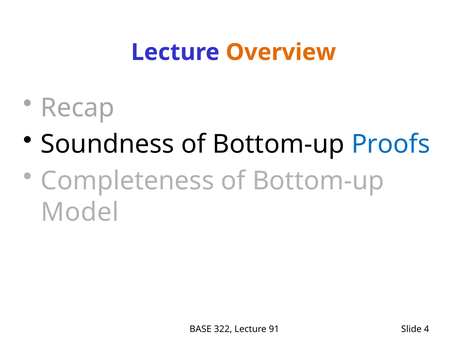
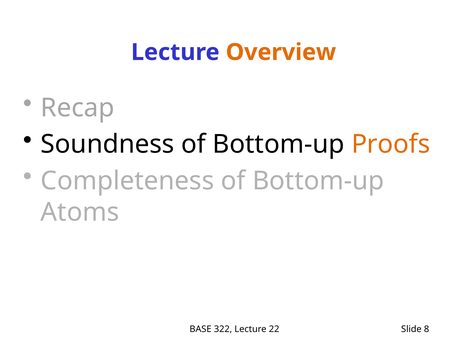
Proofs colour: blue -> orange
Model: Model -> Atoms
91: 91 -> 22
4: 4 -> 8
